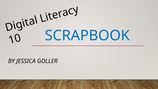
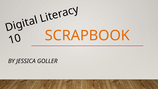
SCRAPBOOK colour: blue -> orange
